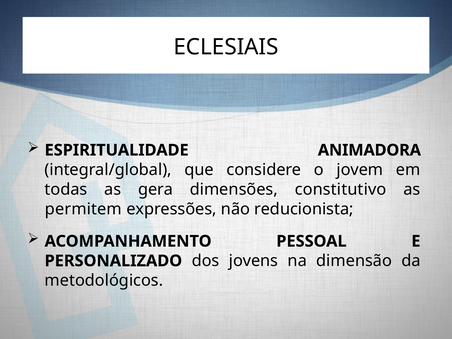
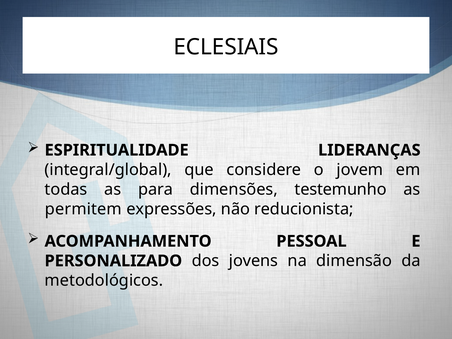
ANIMADORA: ANIMADORA -> LIDERANÇAS
gera: gera -> para
constitutivo: constitutivo -> testemunho
